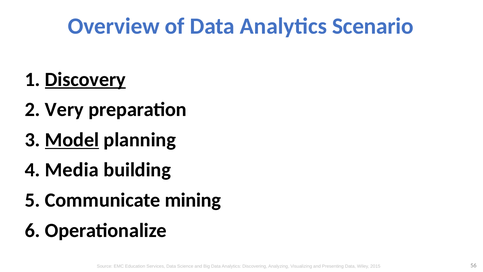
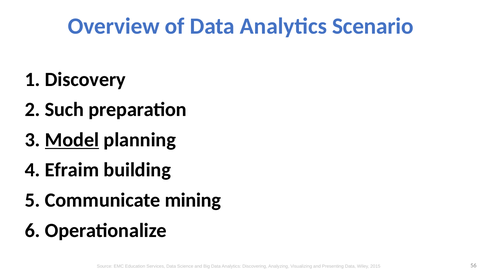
Discovery underline: present -> none
Very: Very -> Such
Media: Media -> Efraim
